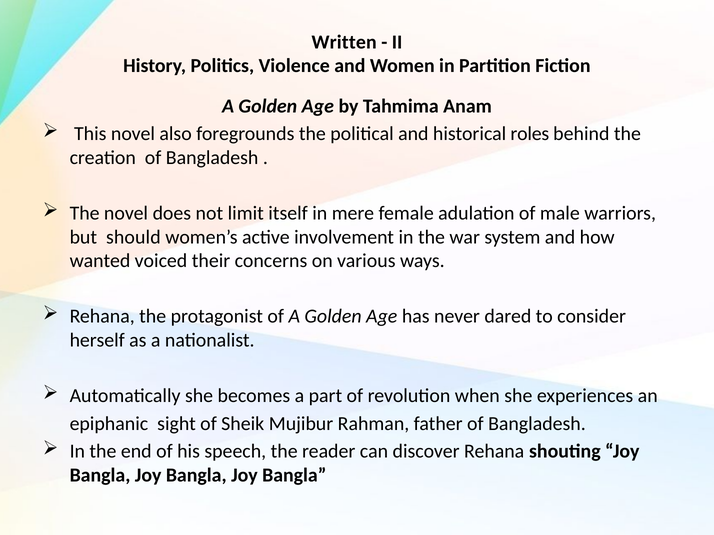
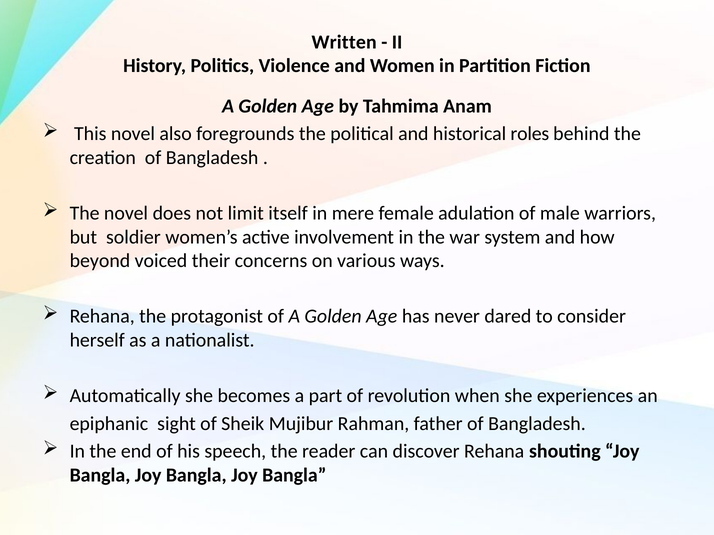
should: should -> soldier
wanted: wanted -> beyond
